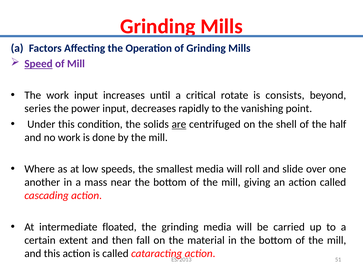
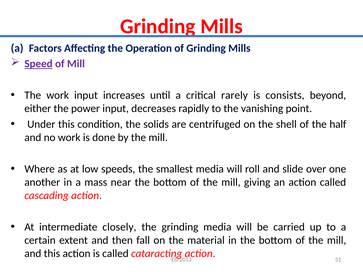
rotate: rotate -> rarely
series: series -> either
are underline: present -> none
floated: floated -> closely
